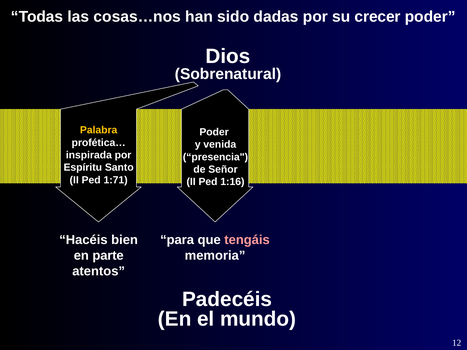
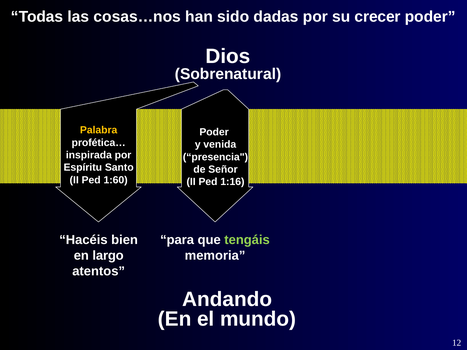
1:71: 1:71 -> 1:60
tengáis colour: pink -> light green
parte: parte -> largo
Padecéis: Padecéis -> Andando
